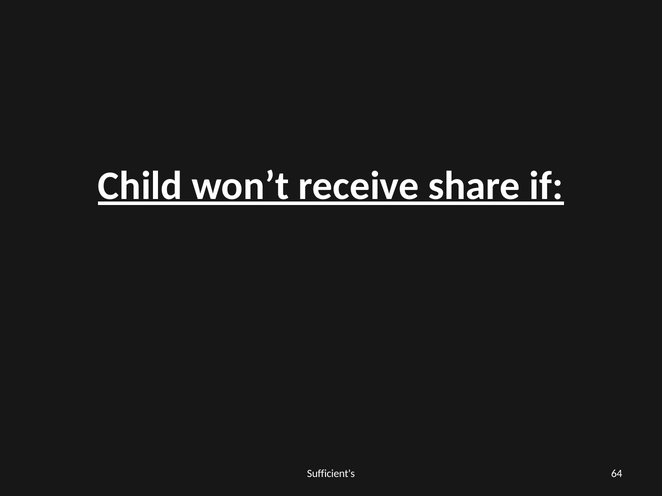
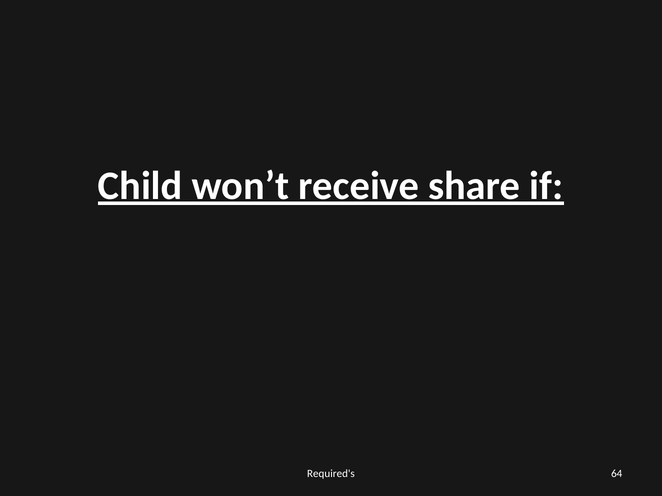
Sufficient's: Sufficient's -> Required's
